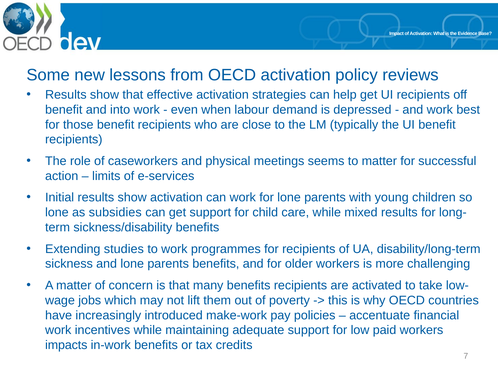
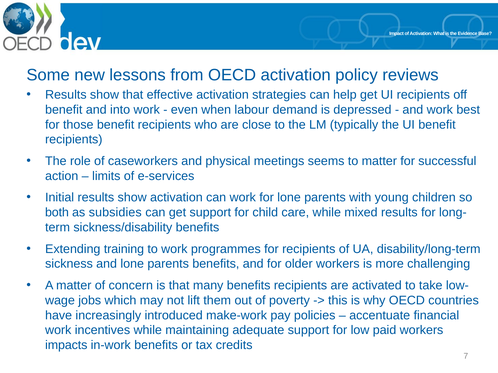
lone at (57, 213): lone -> both
studies: studies -> training
